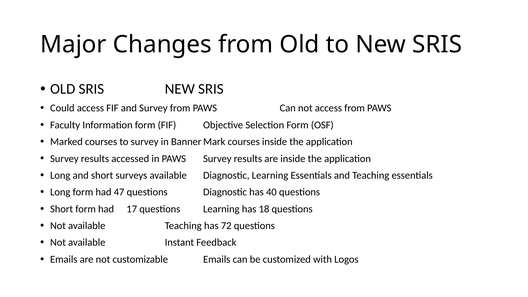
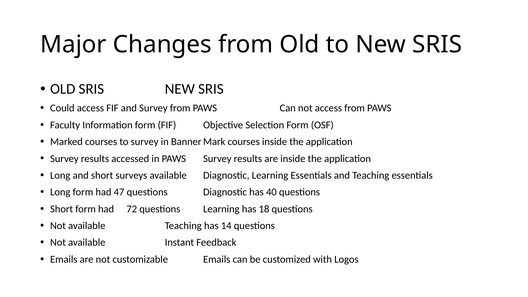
17: 17 -> 72
72: 72 -> 14
